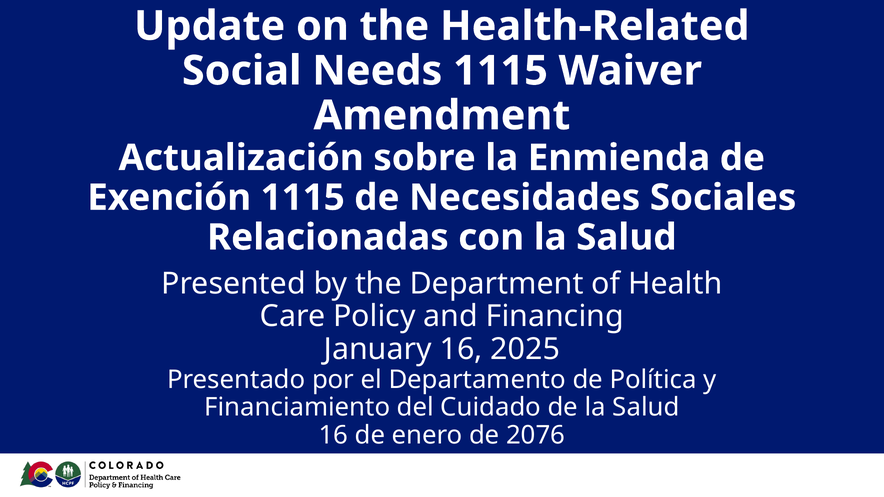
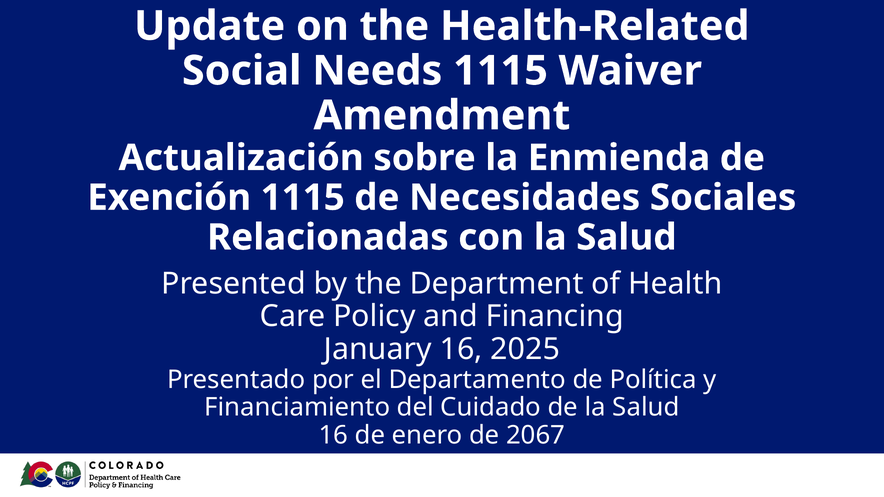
2076: 2076 -> 2067
